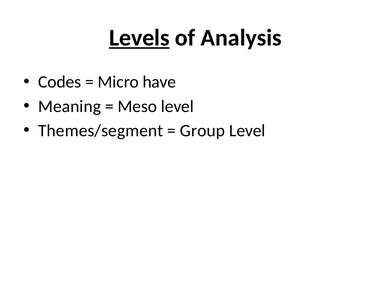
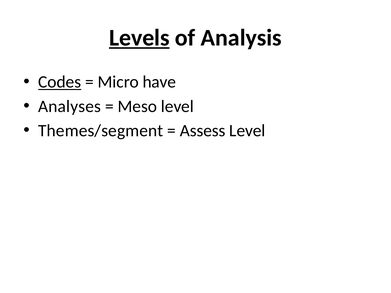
Codes underline: none -> present
Meaning: Meaning -> Analyses
Group: Group -> Assess
